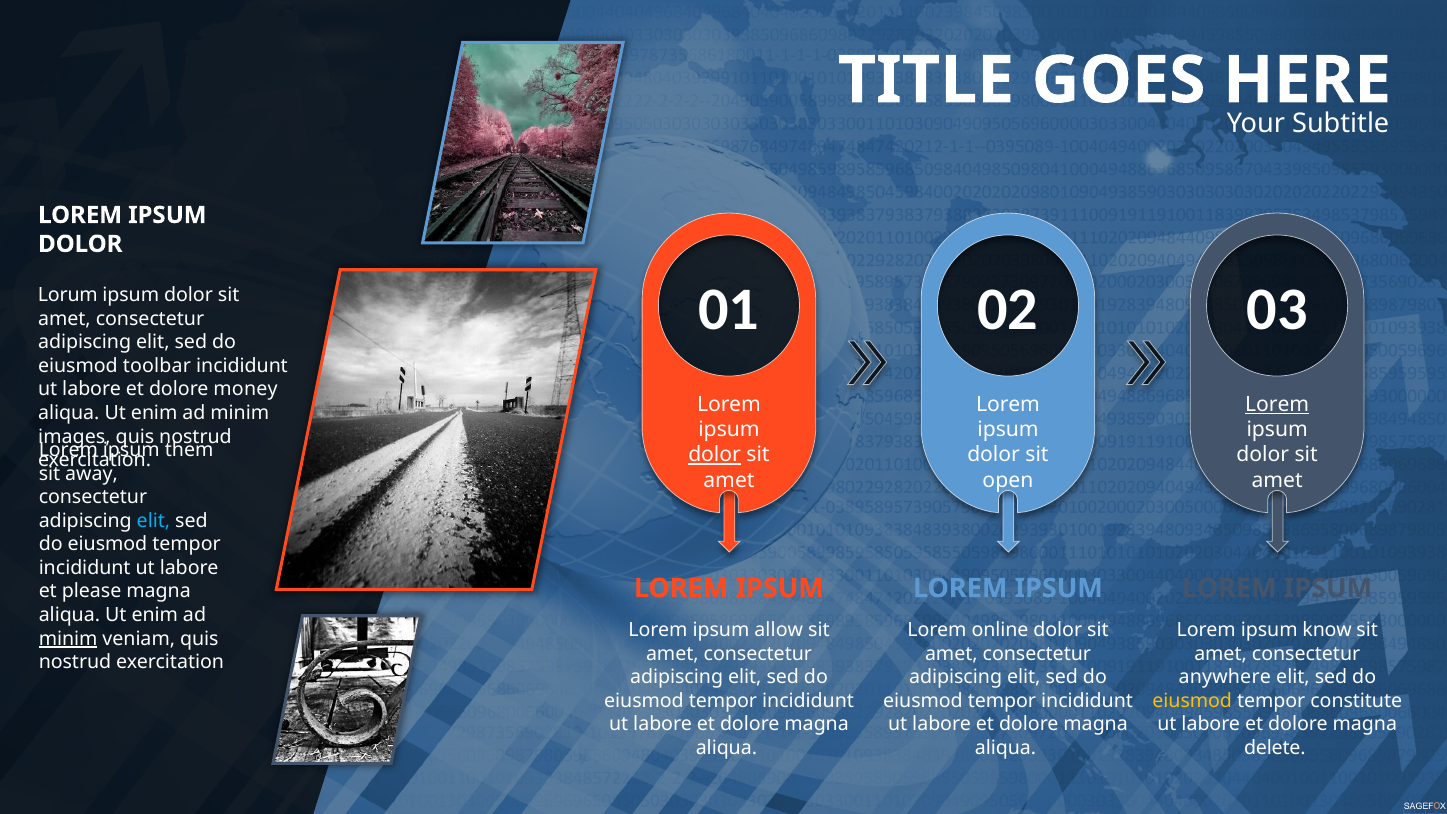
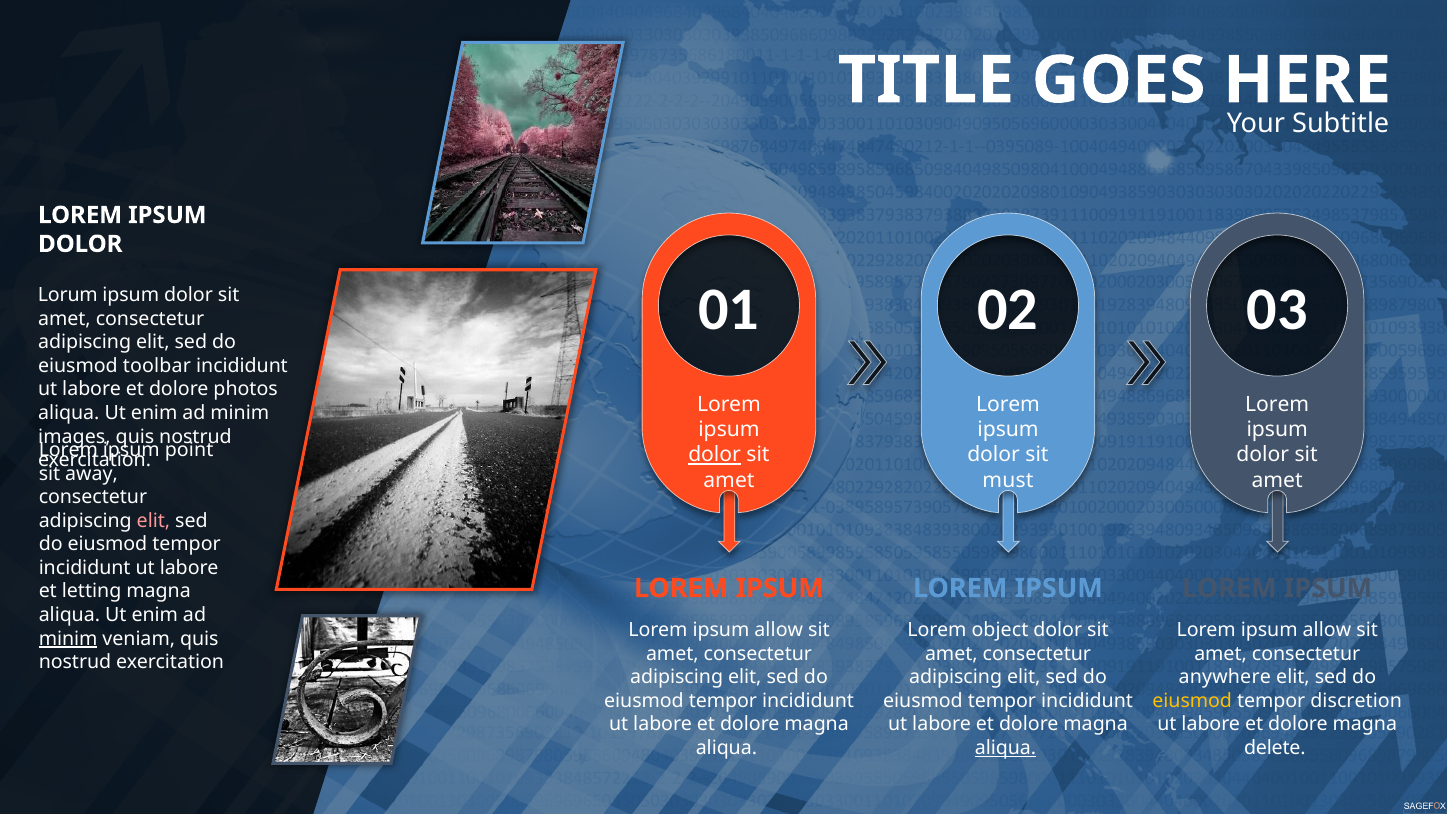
money: money -> photos
Lorem at (1277, 404) underline: present -> none
them: them -> point
open: open -> must
elit at (153, 521) colour: light blue -> pink
please: please -> letting
online: online -> object
know at (1327, 630): know -> allow
constitute: constitute -> discretion
aliqua at (1005, 748) underline: none -> present
